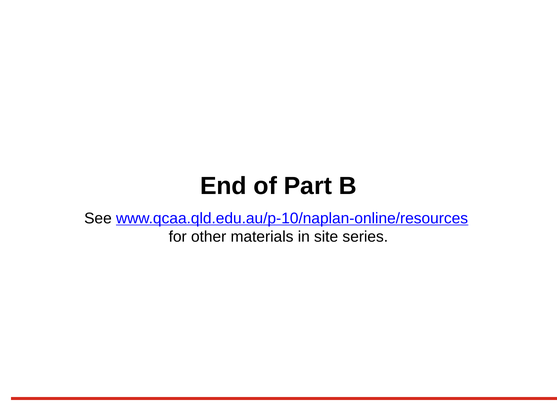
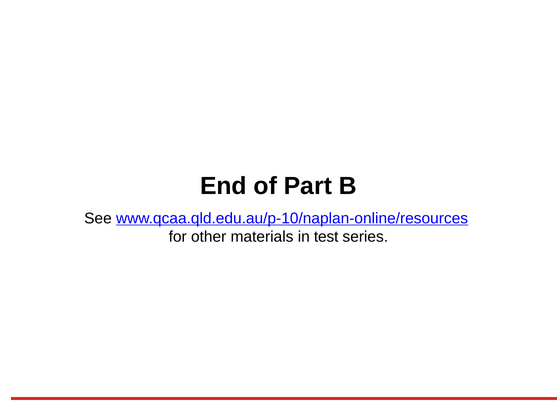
site: site -> test
